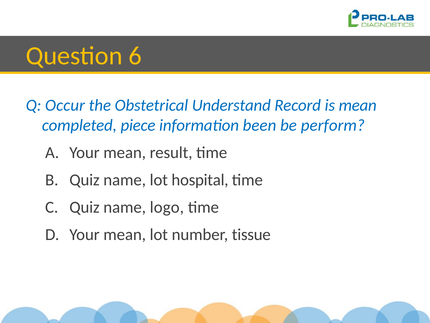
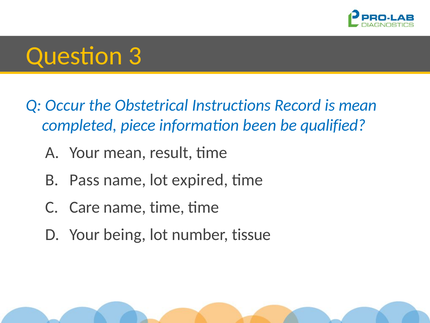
6: 6 -> 3
Understand: Understand -> Instructions
perform: perform -> qualified
Quiz at (84, 180): Quiz -> Pass
hospital: hospital -> expired
Quiz at (84, 207): Quiz -> Care
name logo: logo -> time
mean at (125, 234): mean -> being
